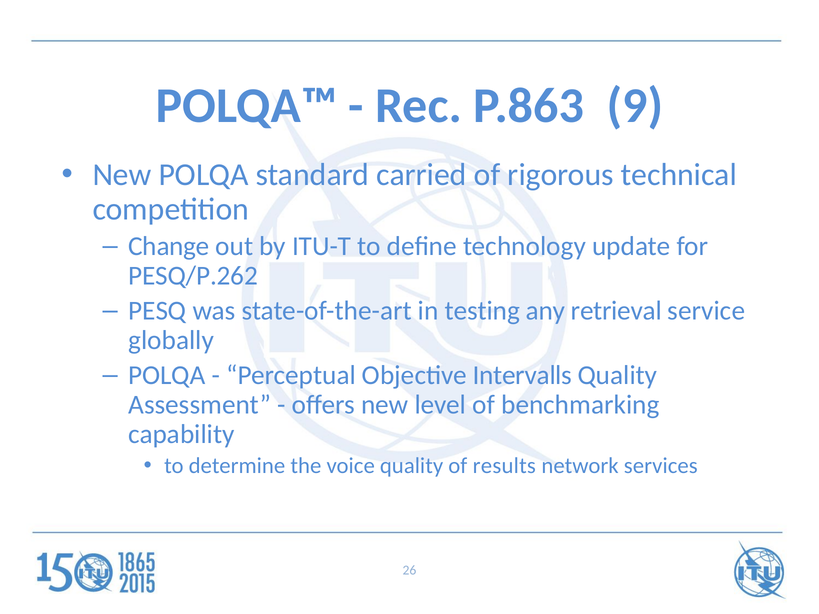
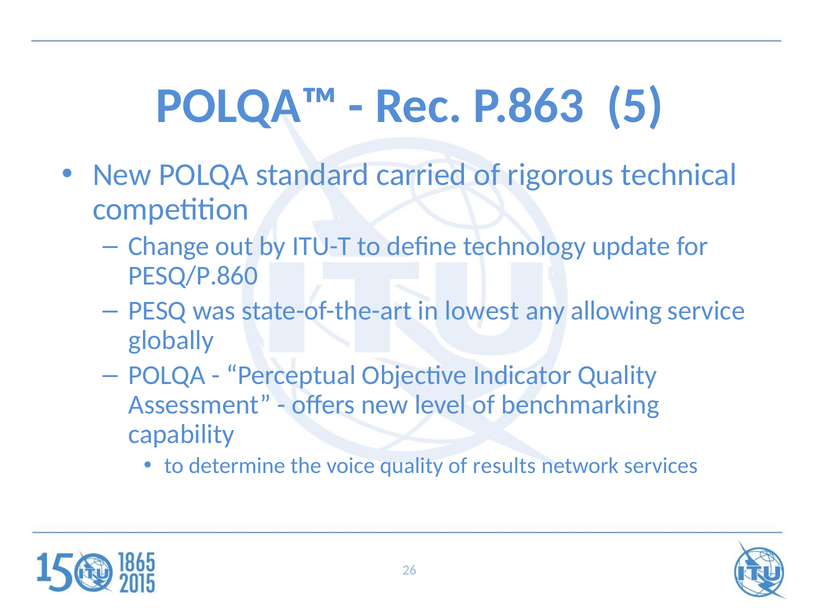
9: 9 -> 5
PESQ/P.262: PESQ/P.262 -> PESQ/P.860
testing: testing -> lowest
retrieval: retrieval -> allowing
Intervalls: Intervalls -> Indicator
